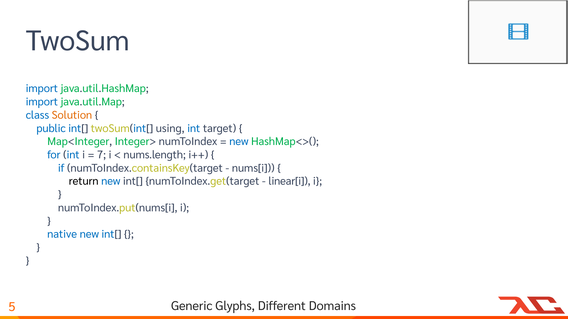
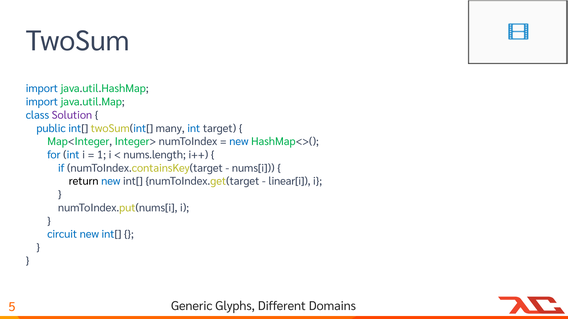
Solution colour: orange -> purple
using: using -> many
7: 7 -> 1
native: native -> circuit
